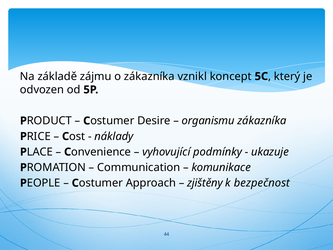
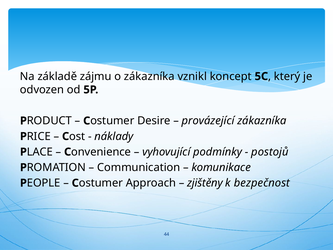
organismu: organismu -> provázející
ukazuje: ukazuje -> postojů
